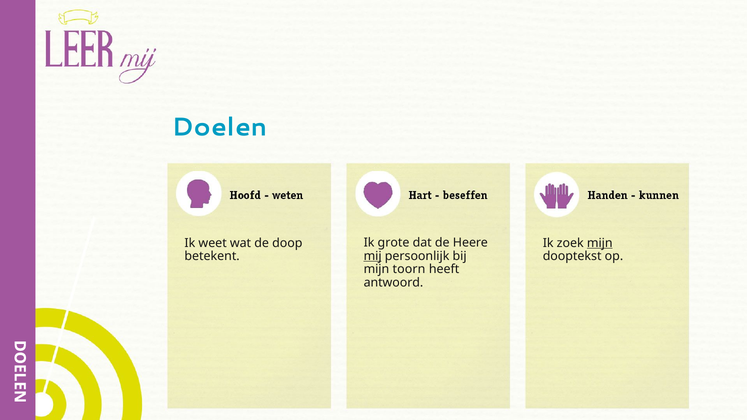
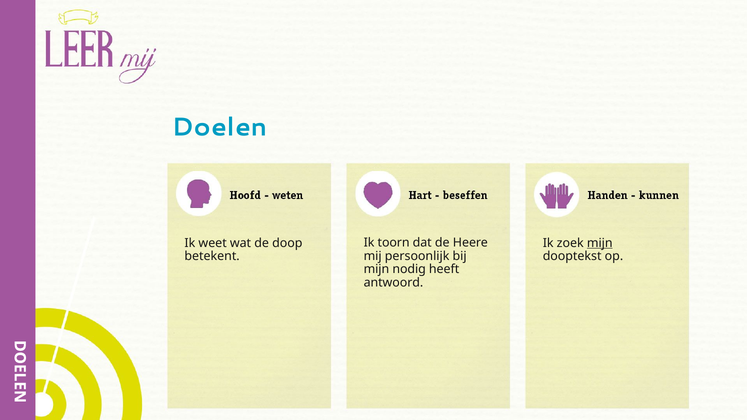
grote: grote -> toorn
mij underline: present -> none
toorn: toorn -> nodig
